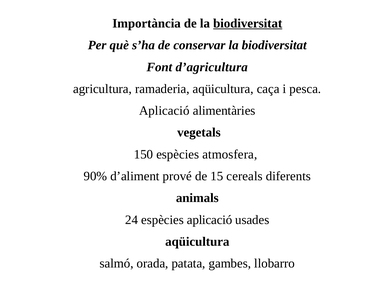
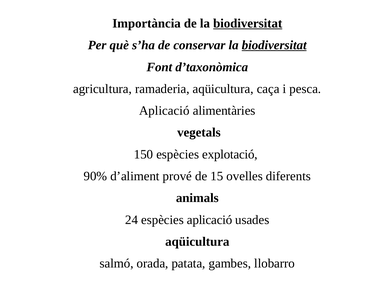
biodiversitat at (274, 45) underline: none -> present
d’agricultura: d’agricultura -> d’taxonòmica
atmosfera: atmosfera -> explotació
cereals: cereals -> ovelles
